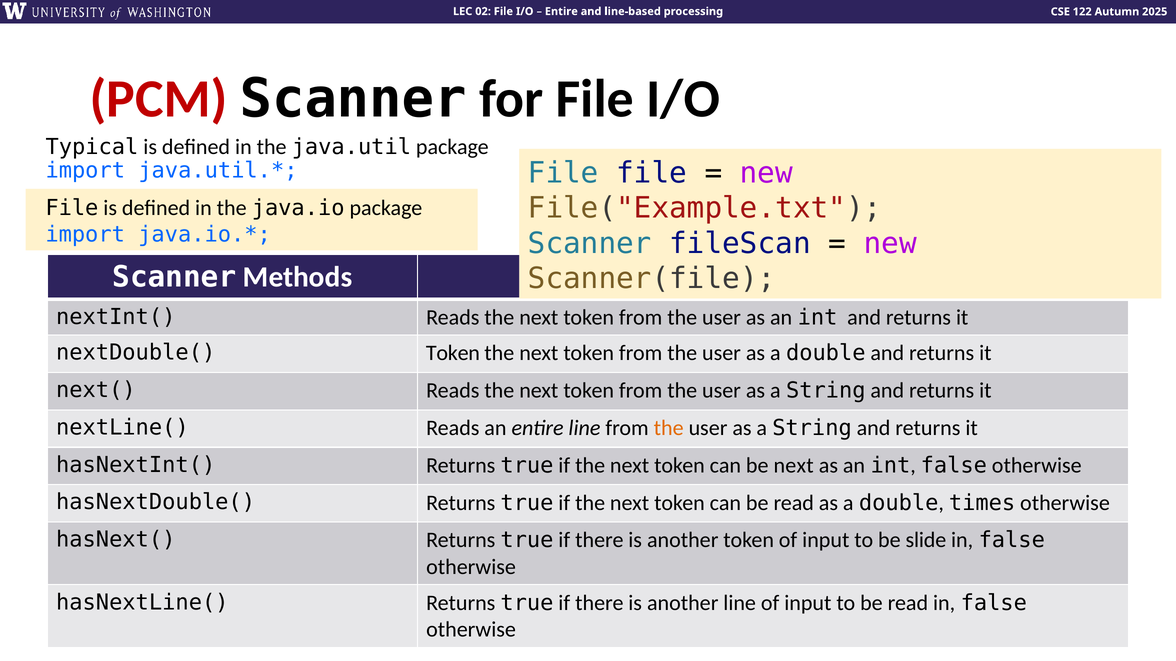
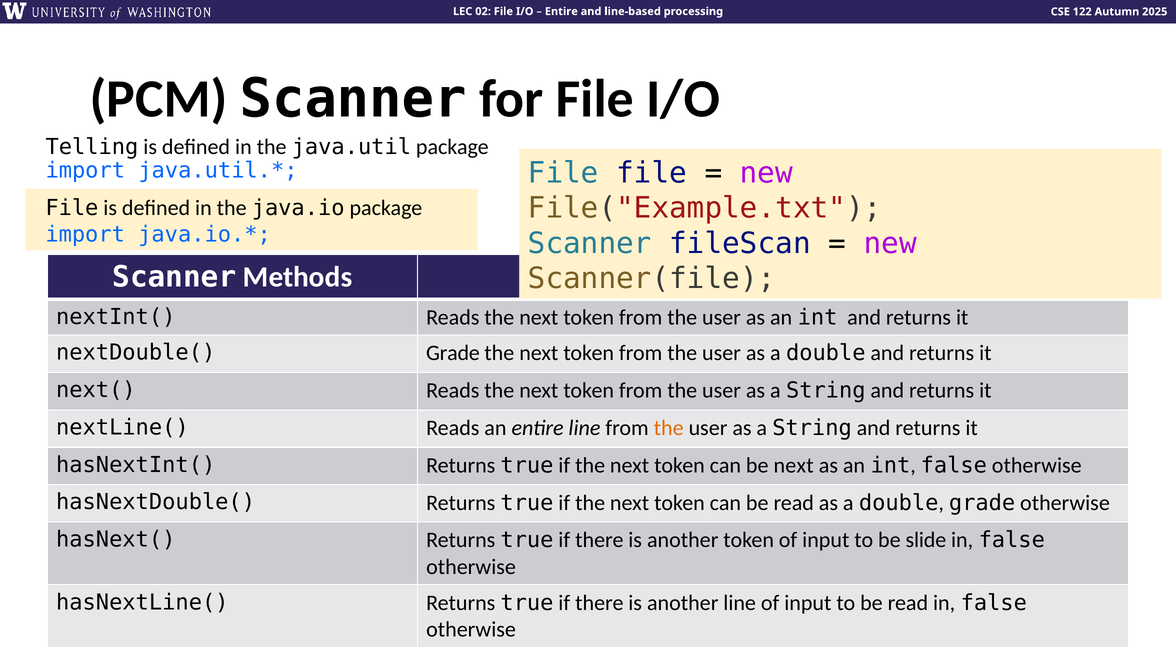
PCM colour: red -> black
Typical: Typical -> Telling
nextDouble( Token: Token -> Grade
double times: times -> grade
